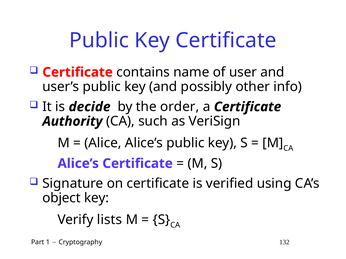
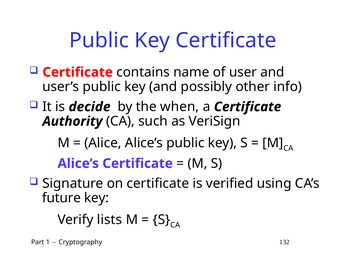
order: order -> when
object: object -> future
